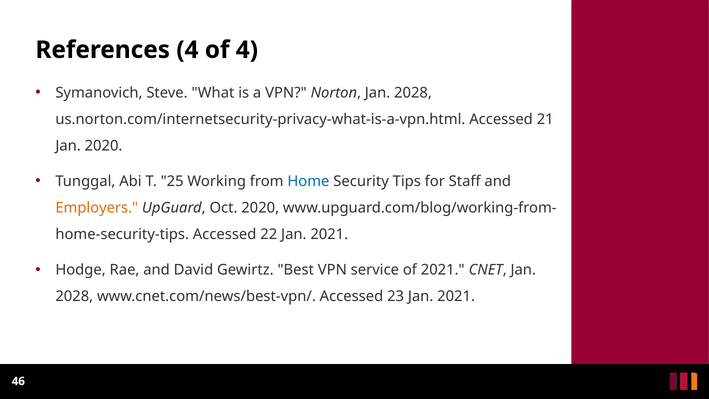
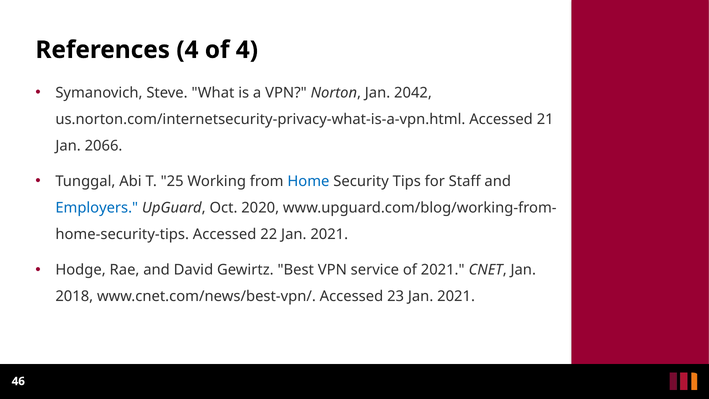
Norton Jan 2028: 2028 -> 2042
Jan 2020: 2020 -> 2066
Employers colour: orange -> blue
2028 at (74, 296): 2028 -> 2018
